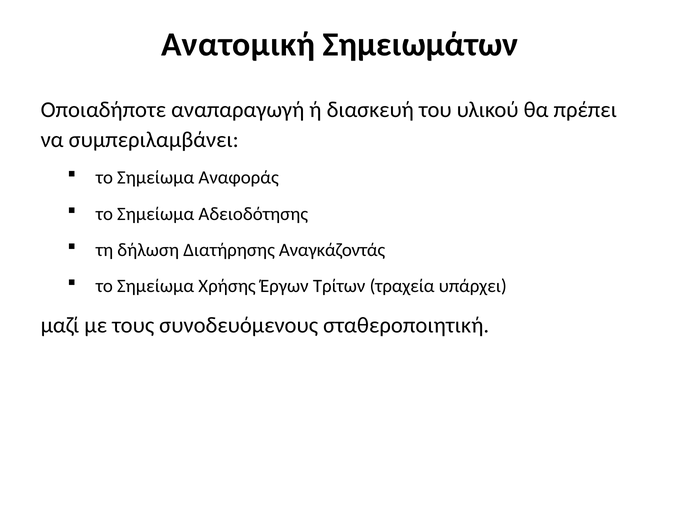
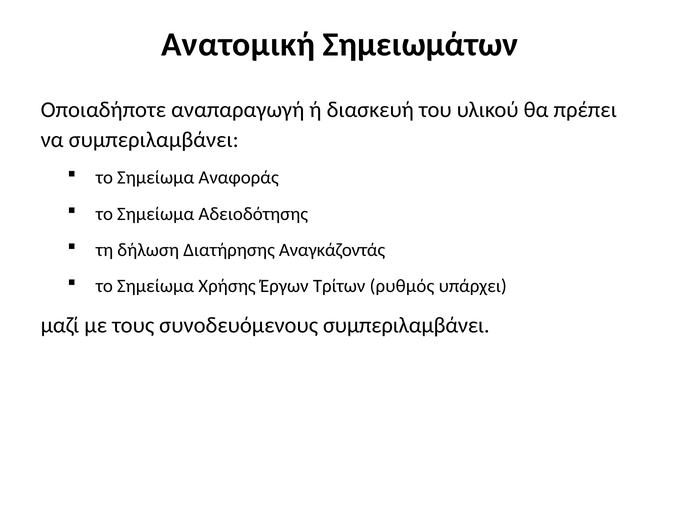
τραχεία: τραχεία -> ρυθμός
συνοδευόμενους σταθεροποιητική: σταθεροποιητική -> συμπεριλαμβάνει
